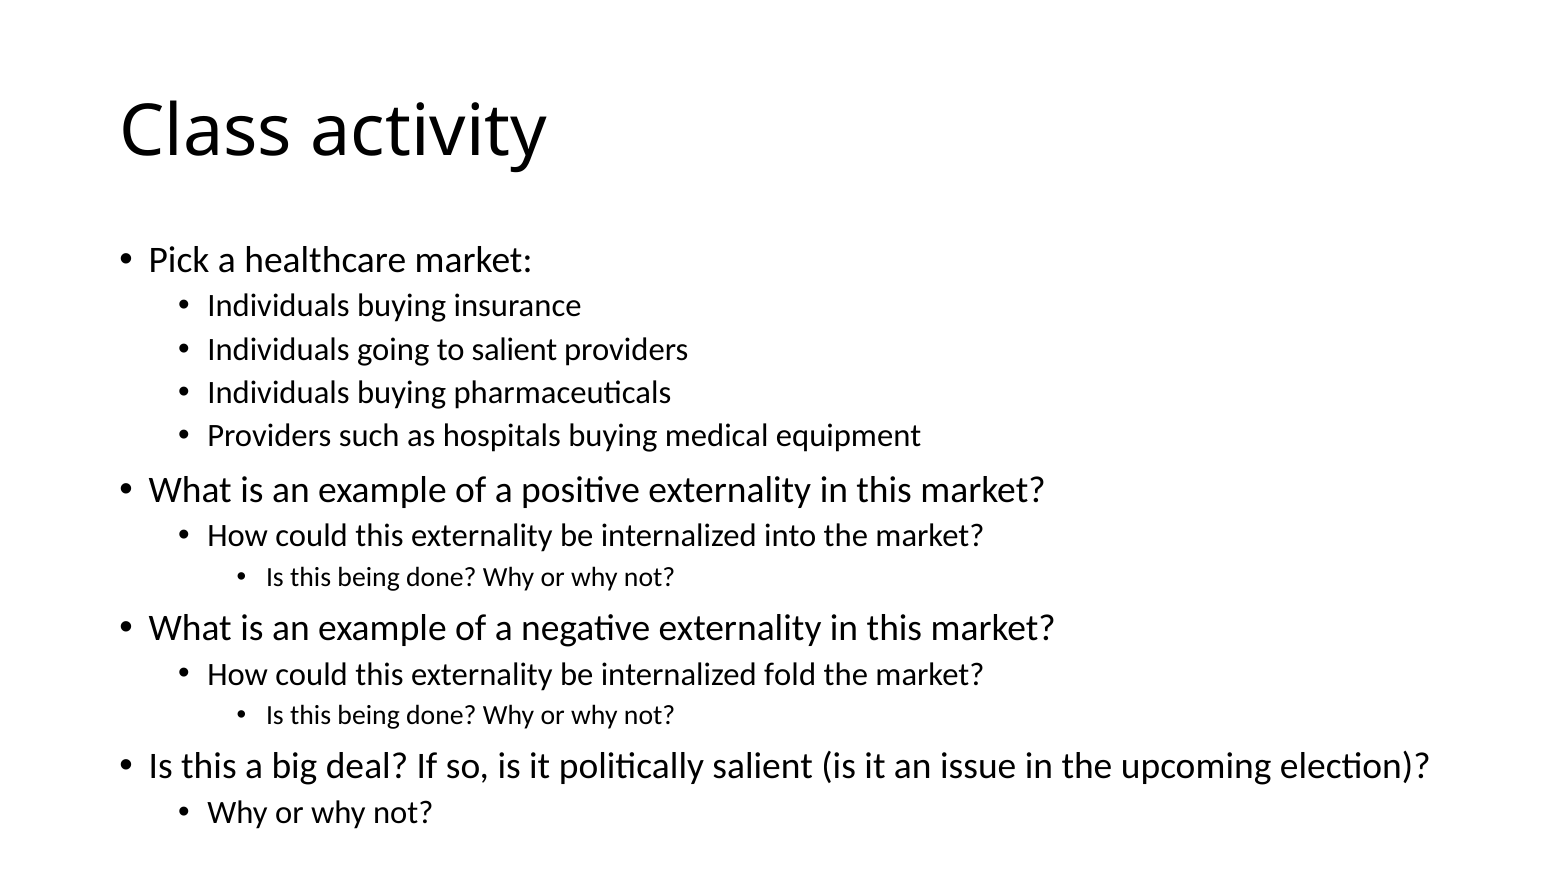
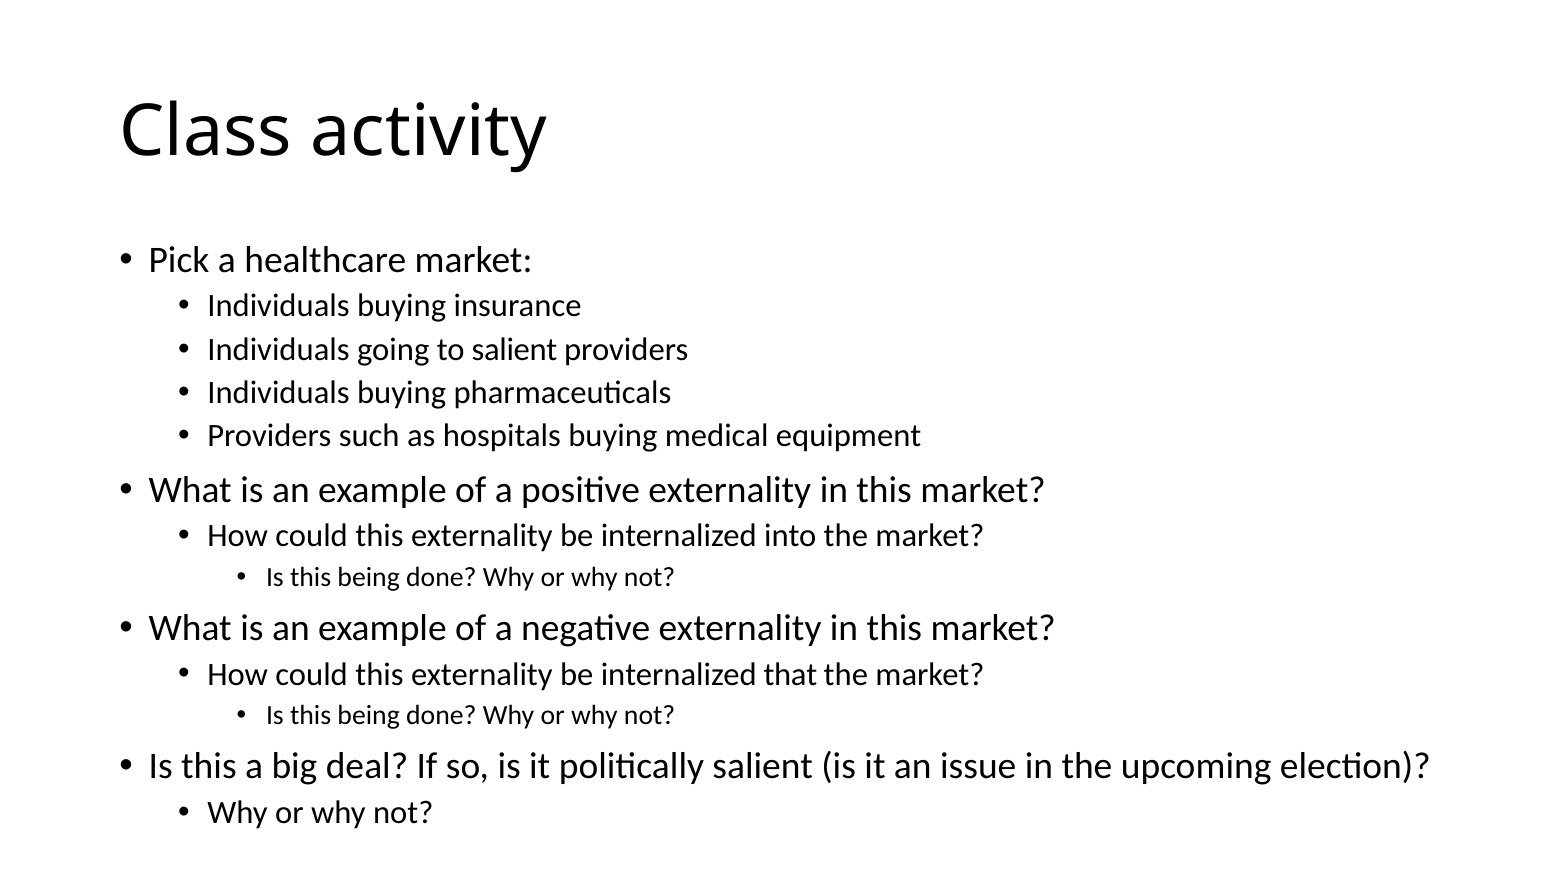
fold: fold -> that
